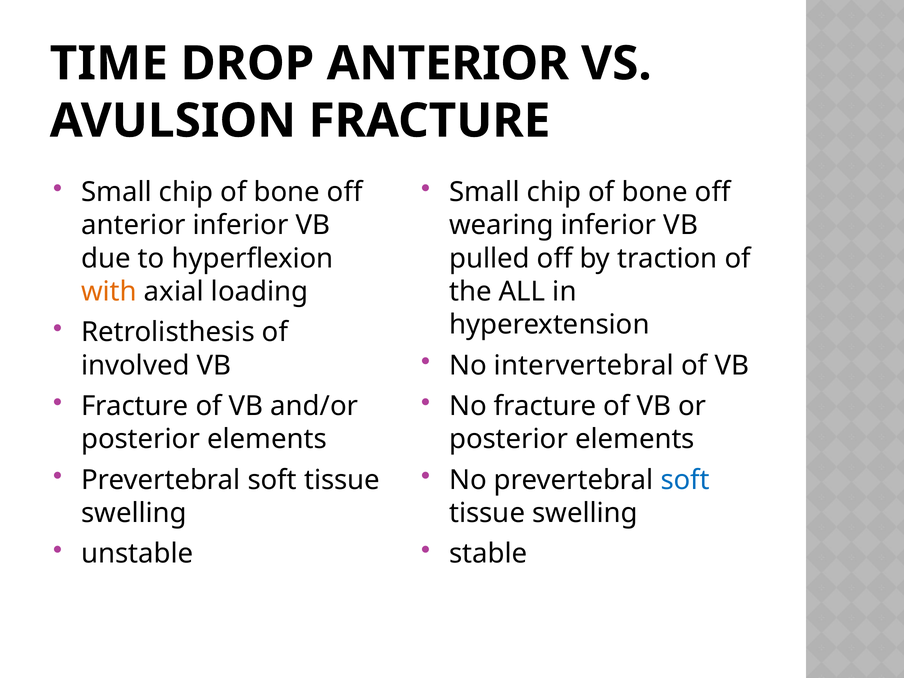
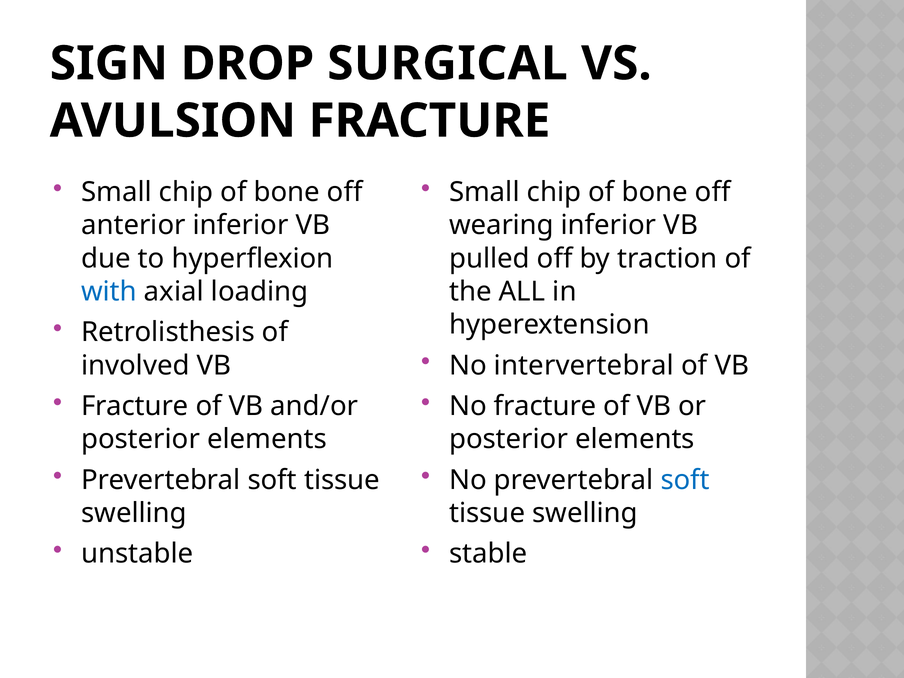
TIME: TIME -> SIGN
DROP ANTERIOR: ANTERIOR -> SURGICAL
with colour: orange -> blue
